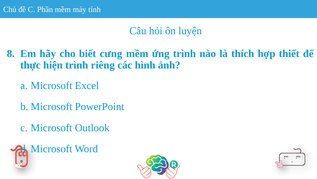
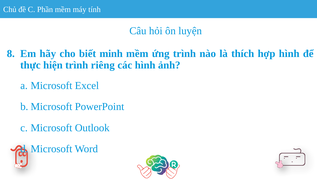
cưng: cưng -> minh
hợp thiết: thiết -> hình
